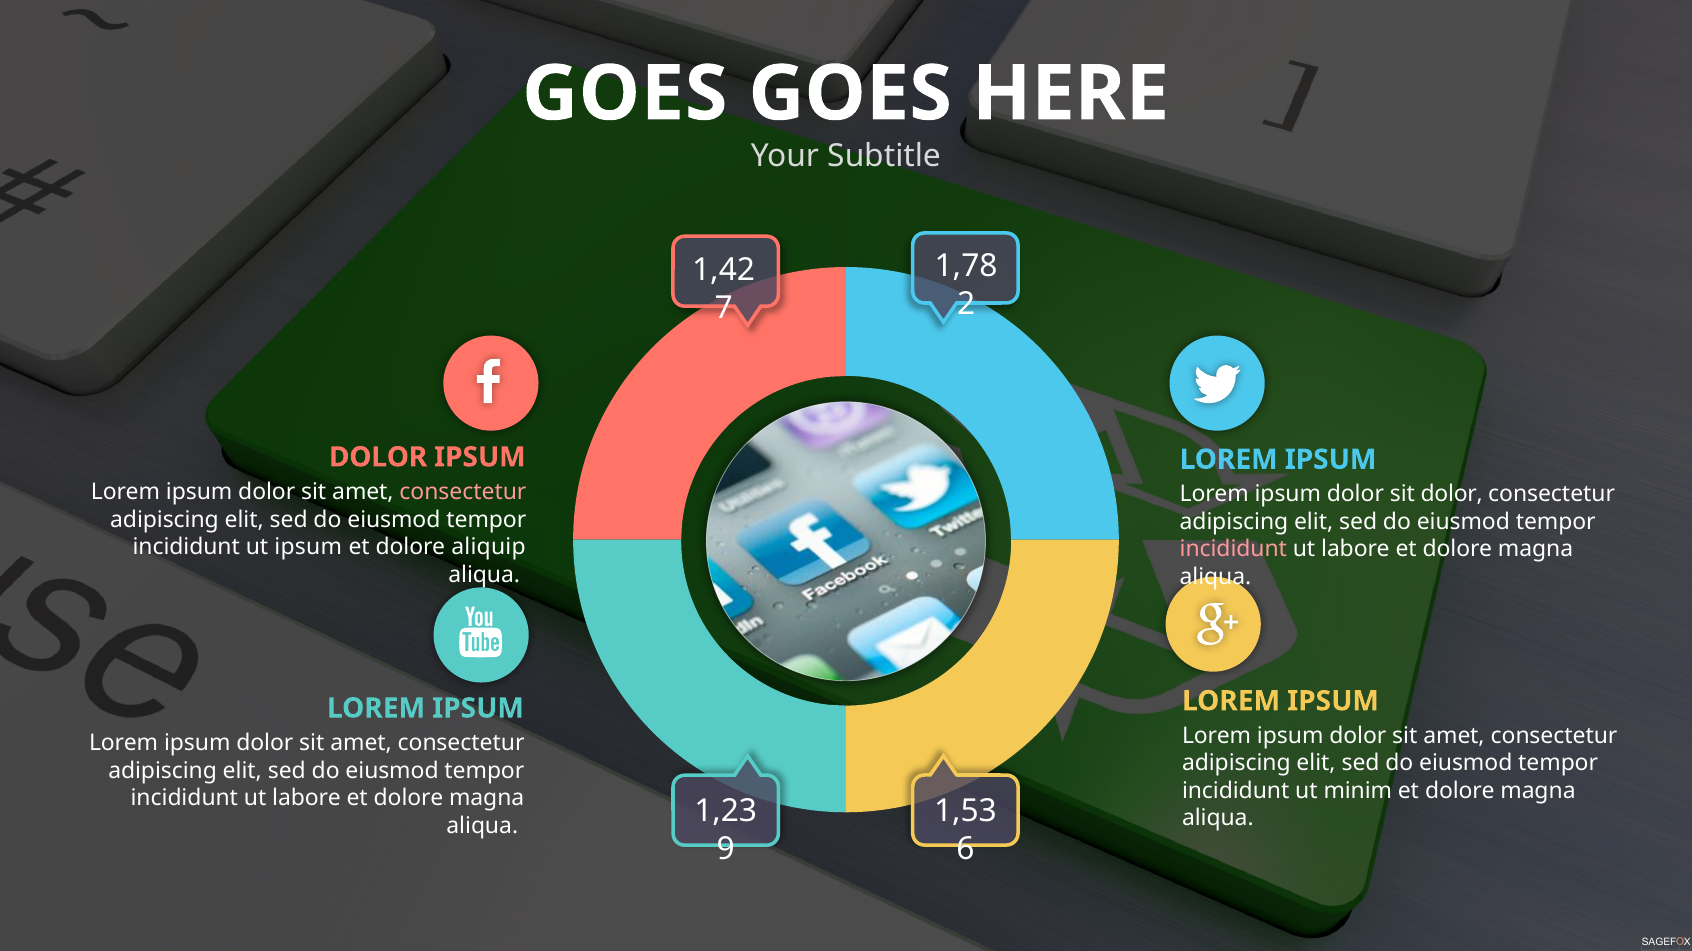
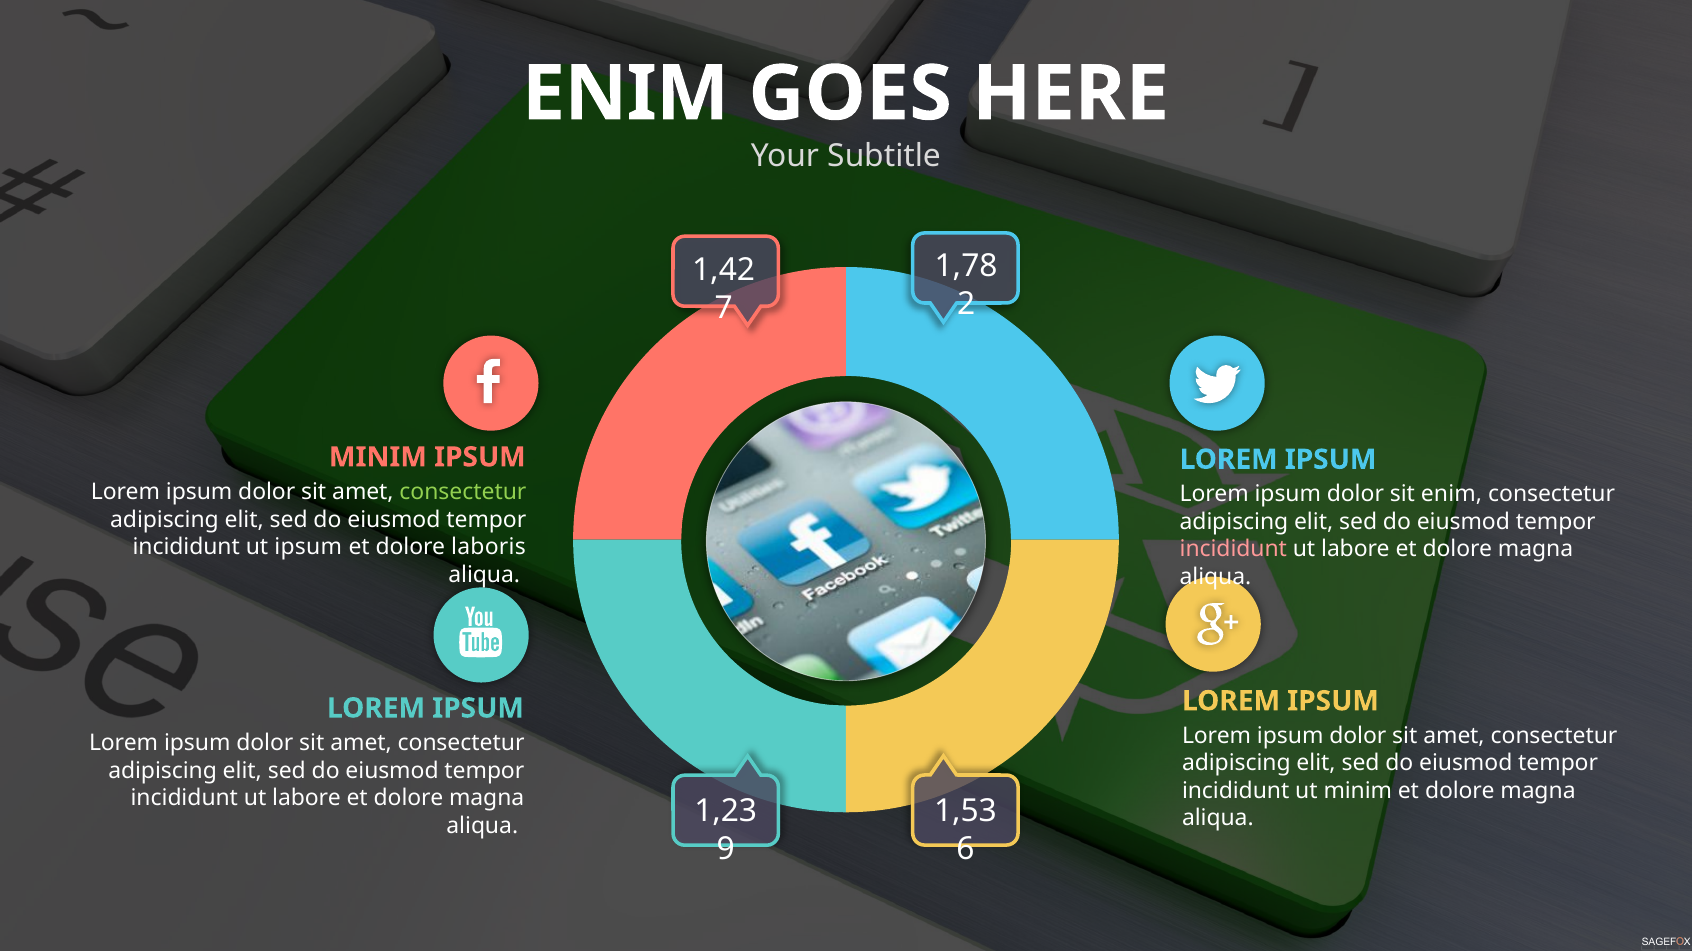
GOES at (625, 94): GOES -> ENIM
DOLOR at (378, 457): DOLOR -> MINIM
consectetur at (463, 492) colour: pink -> light green
sit dolor: dolor -> enim
aliquip: aliquip -> laboris
